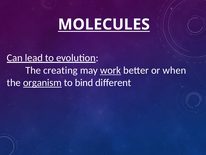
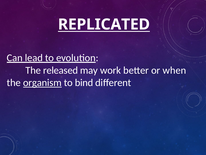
MOLECULES: MOLECULES -> REPLICATED
creating: creating -> released
work underline: present -> none
